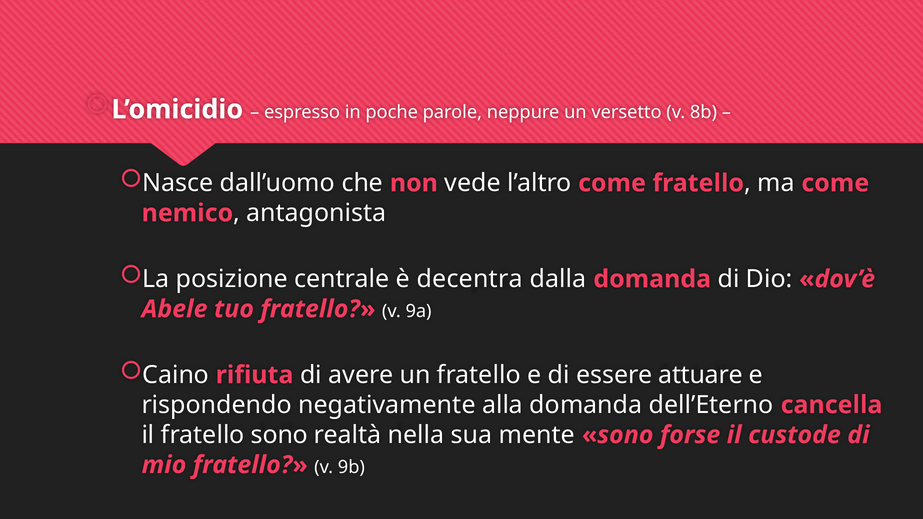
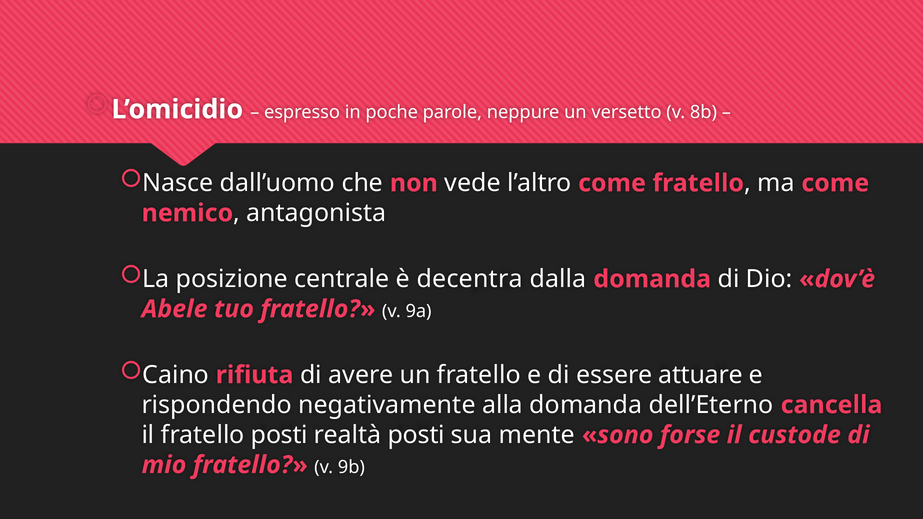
fratello sono: sono -> posti
realtà nella: nella -> posti
